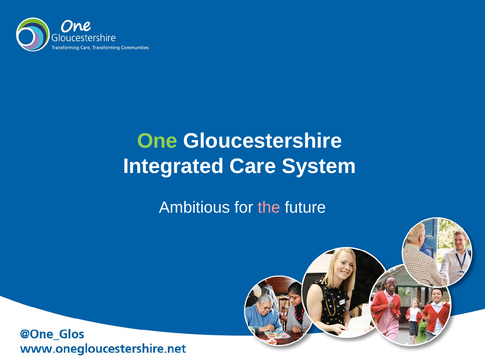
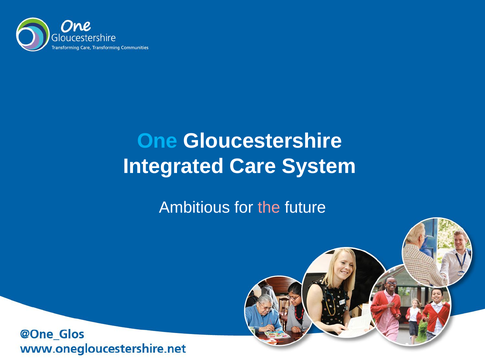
One colour: light green -> light blue
